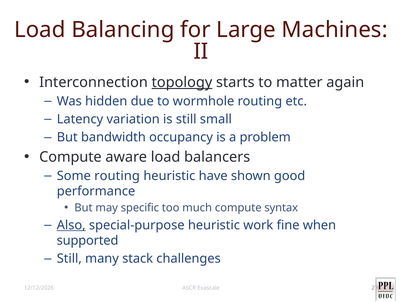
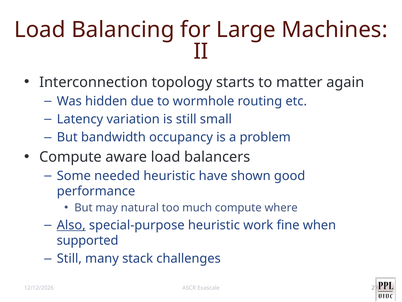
topology underline: present -> none
Some routing: routing -> needed
specific: specific -> natural
syntax: syntax -> where
